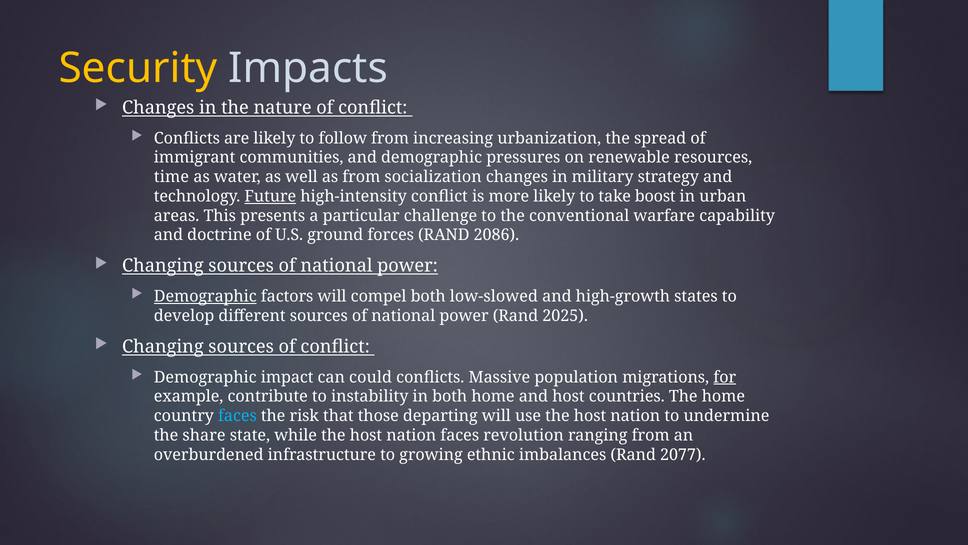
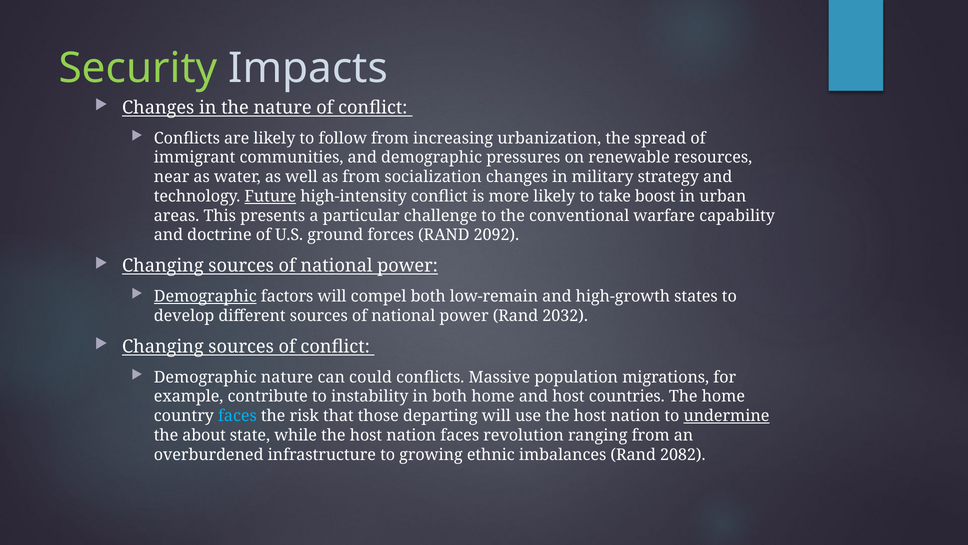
Security colour: yellow -> light green
time: time -> near
2086: 2086 -> 2092
low-slowed: low-slowed -> low-remain
2025: 2025 -> 2032
Demographic impact: impact -> nature
for underline: present -> none
undermine underline: none -> present
share: share -> about
2077: 2077 -> 2082
